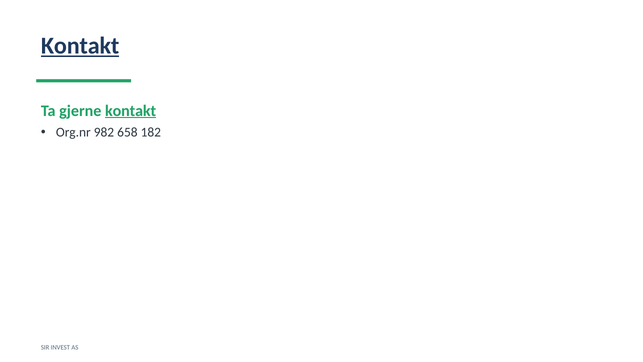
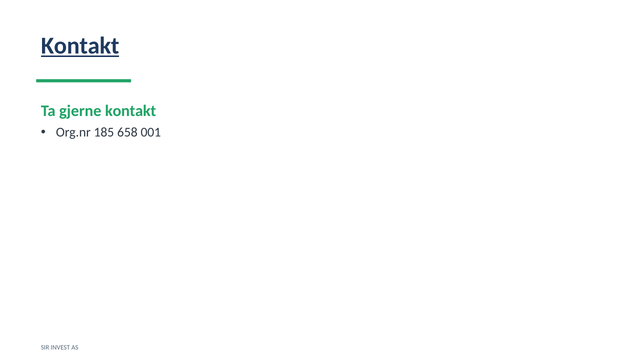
kontakt at (131, 111) underline: present -> none
982: 982 -> 185
182: 182 -> 001
